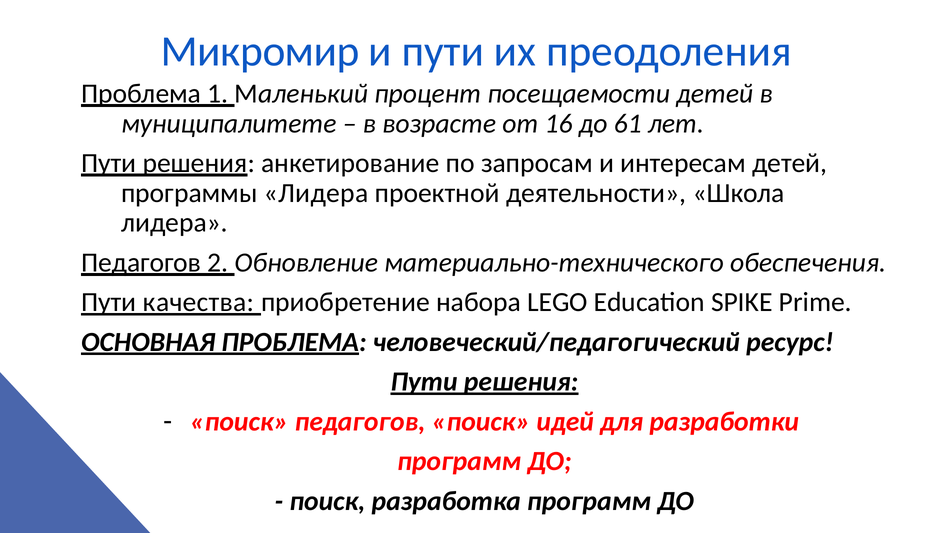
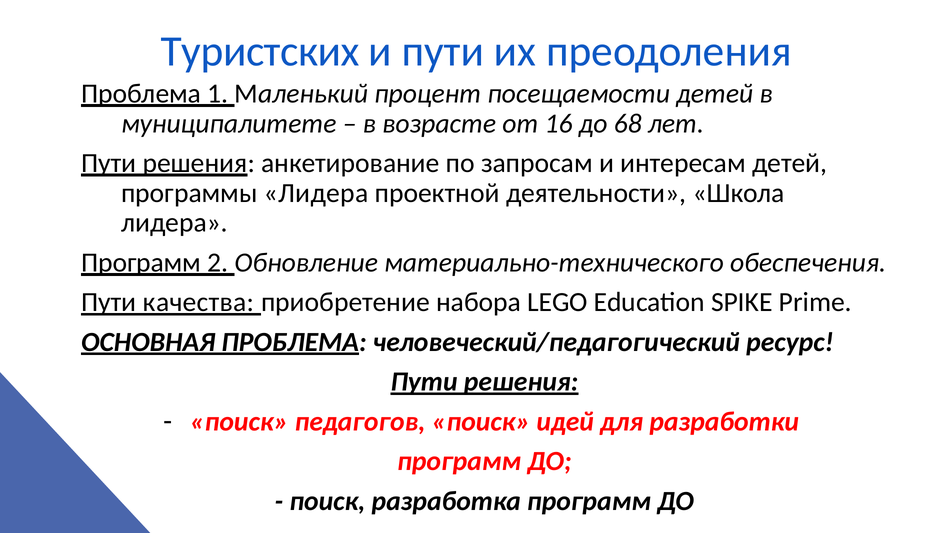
Микромир: Микромир -> Туристских
61: 61 -> 68
Педагогов at (141, 263): Педагогов -> Программ
